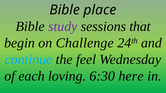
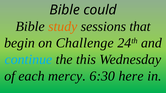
place: place -> could
study colour: purple -> orange
feel: feel -> this
loving: loving -> mercy
